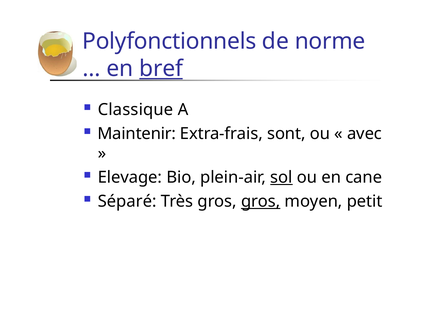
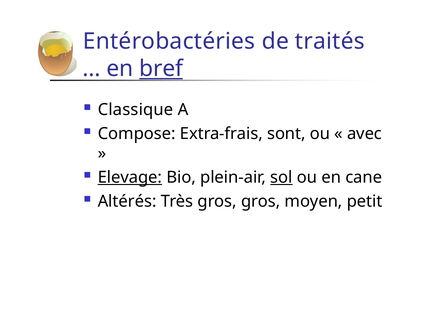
Polyfonctionnels: Polyfonctionnels -> Entérobactéries
norme: norme -> traités
Maintenir: Maintenir -> Compose
Elevage underline: none -> present
Séparé: Séparé -> Altérés
gros at (261, 201) underline: present -> none
